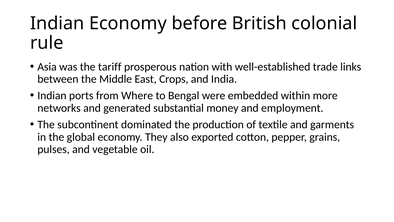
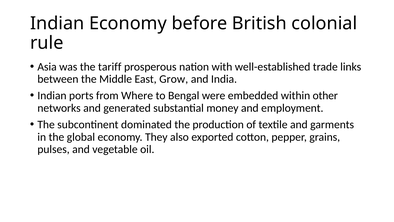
Crops: Crops -> Grow
more: more -> other
